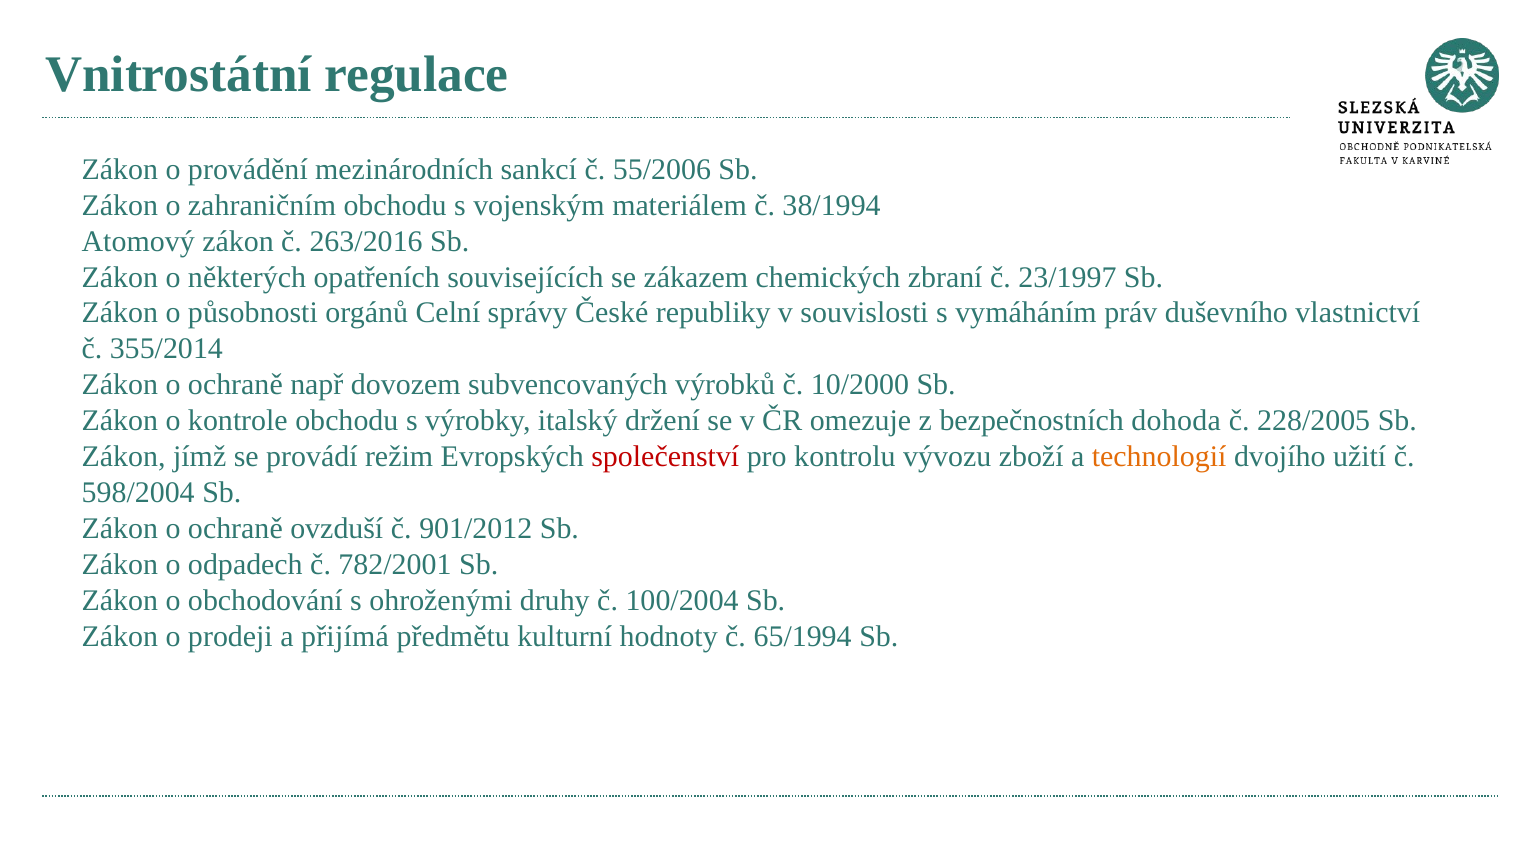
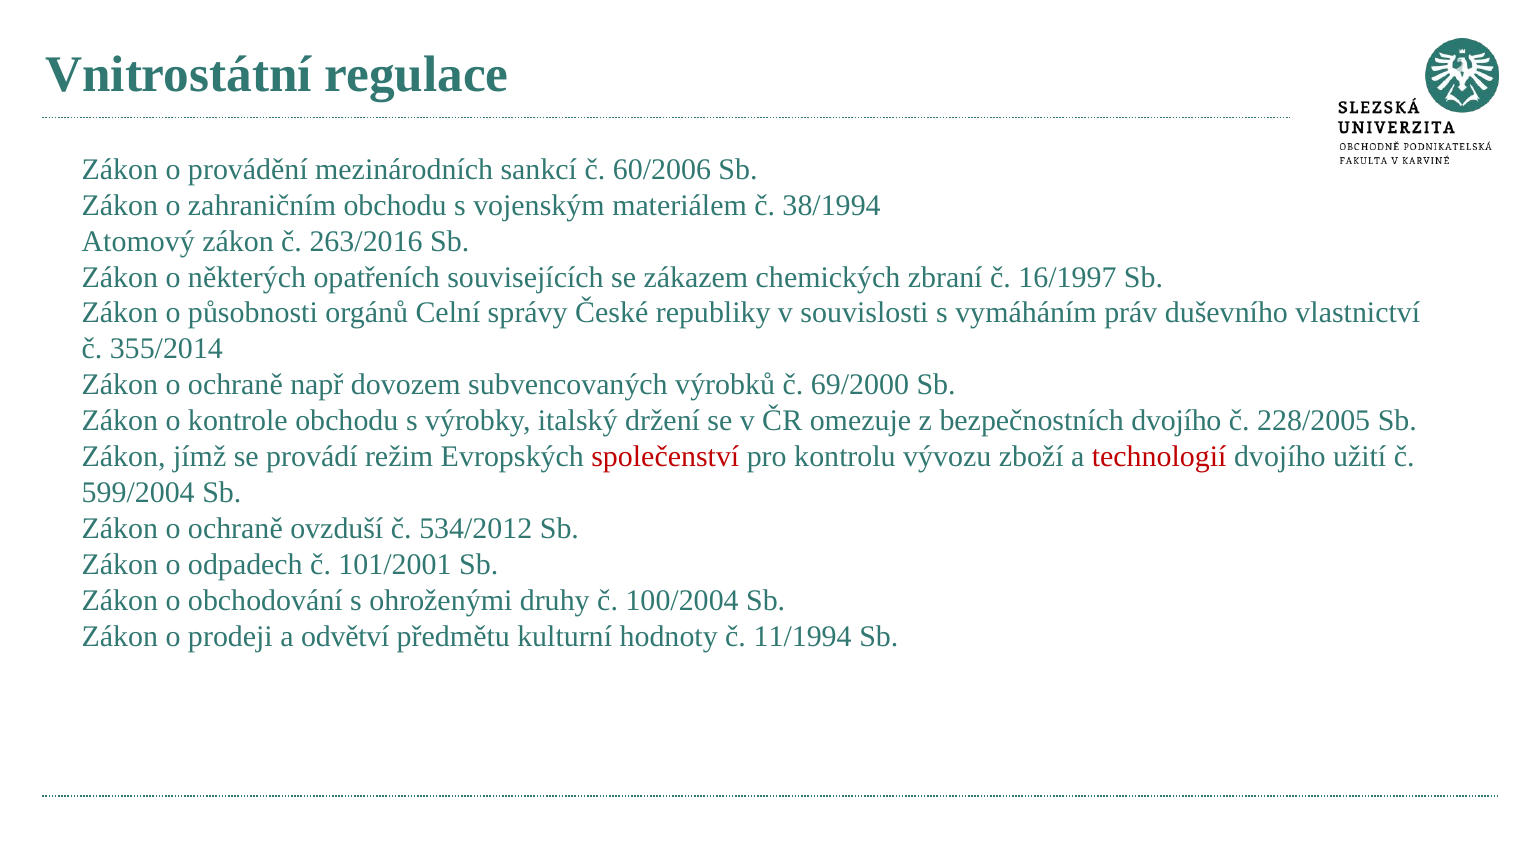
55/2006: 55/2006 -> 60/2006
23/1997: 23/1997 -> 16/1997
10/2000: 10/2000 -> 69/2000
bezpečnostních dohoda: dohoda -> dvojího
technologií colour: orange -> red
598/2004: 598/2004 -> 599/2004
901/2012: 901/2012 -> 534/2012
782/2001: 782/2001 -> 101/2001
přijímá: přijímá -> odvětví
65/1994: 65/1994 -> 11/1994
